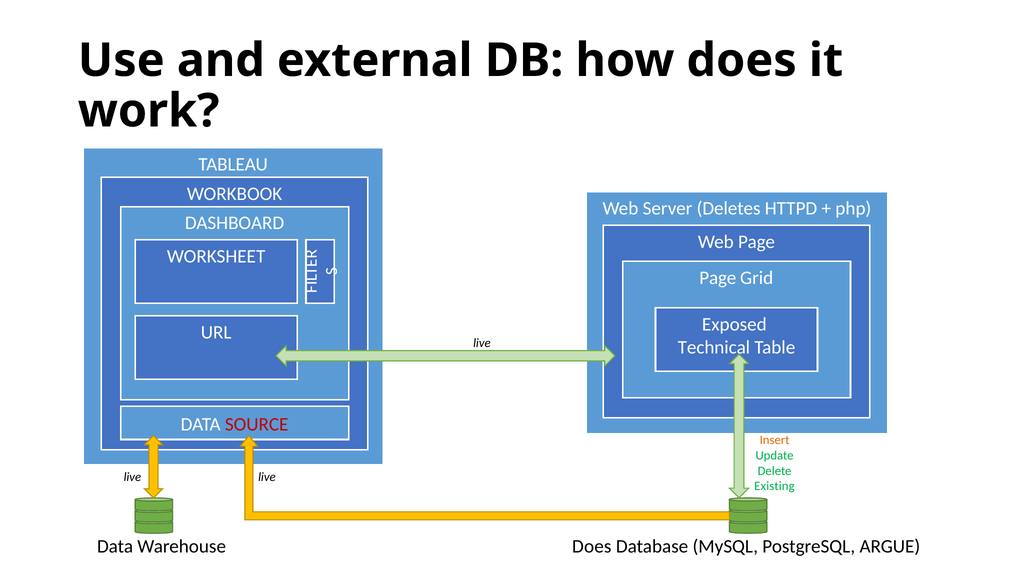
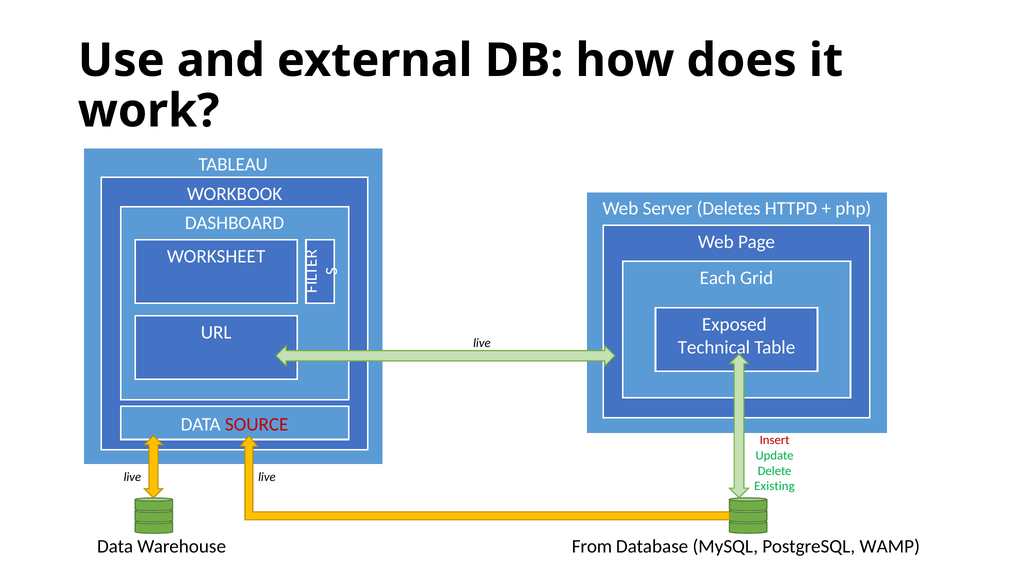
Page at (718, 278): Page -> Each
Insert colour: orange -> red
Warehouse Does: Does -> From
ARGUE: ARGUE -> WAMP
